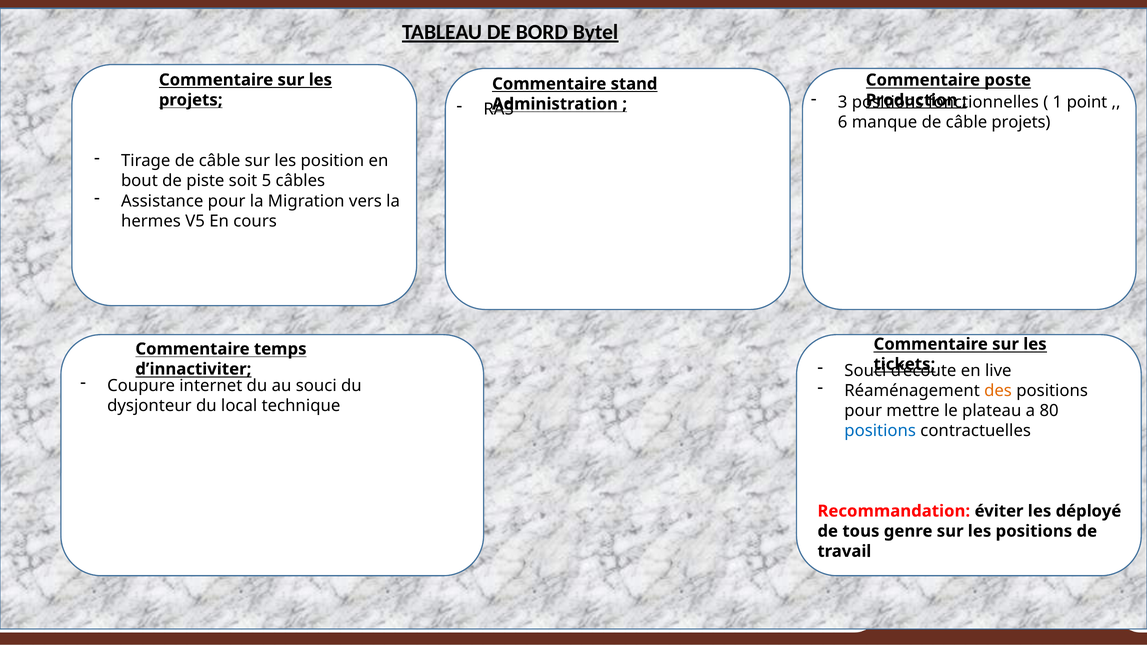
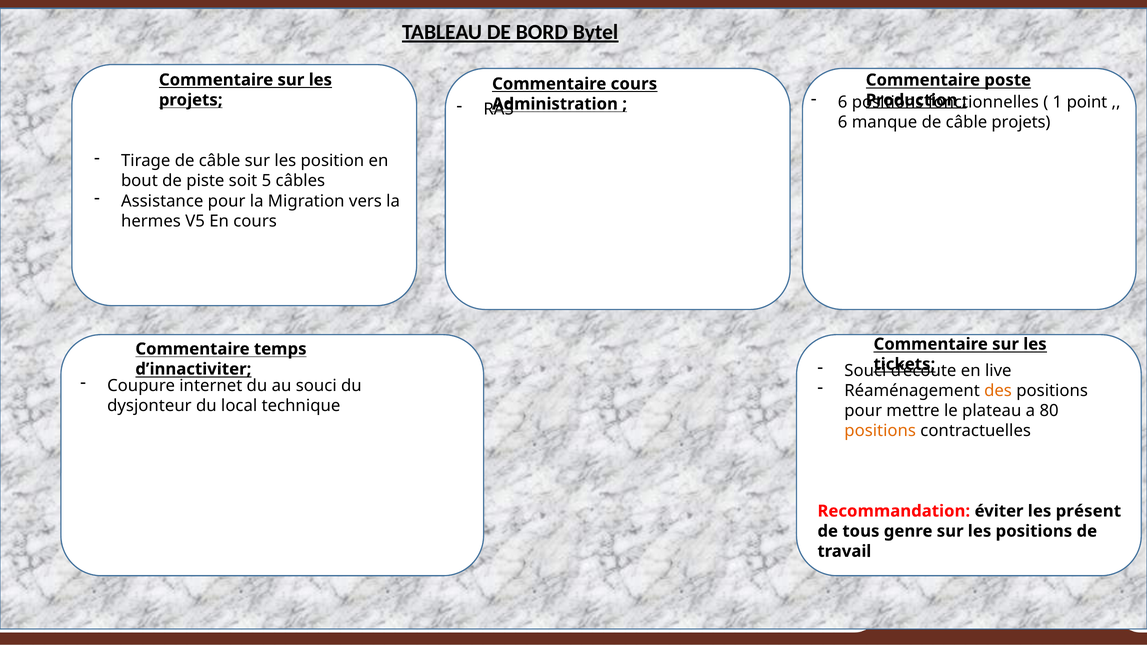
Commentaire stand: stand -> cours
3 at (843, 102): 3 -> 6
positions at (880, 431) colour: blue -> orange
déployé: déployé -> présent
